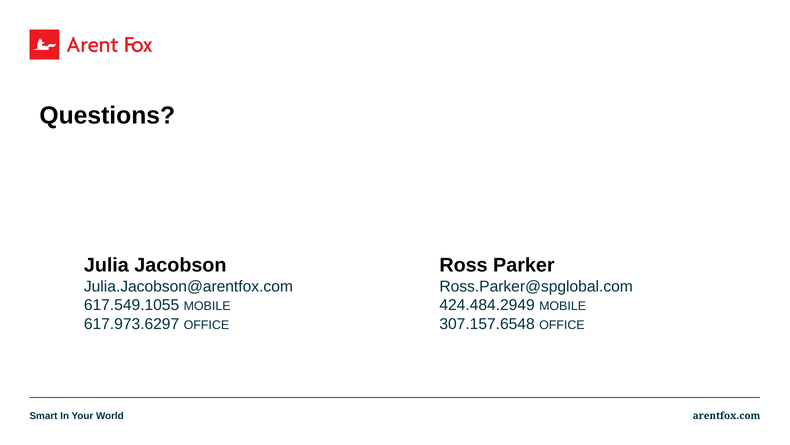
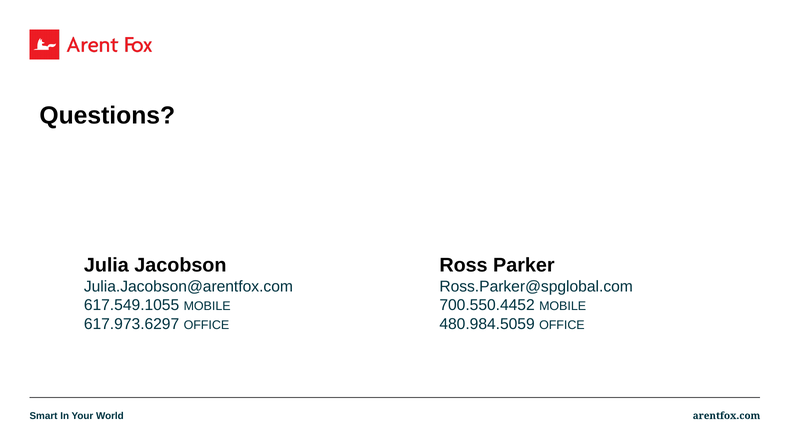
424.484.2949: 424.484.2949 -> 700.550.4452
307.157.6548: 307.157.6548 -> 480.984.5059
